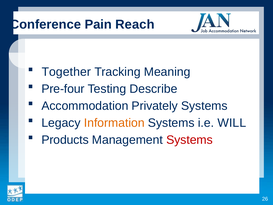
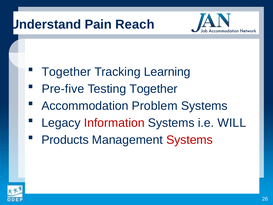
Conference: Conference -> Understand
Meaning: Meaning -> Learning
Pre-four: Pre-four -> Pre-five
Testing Describe: Describe -> Together
Privately: Privately -> Problem
Information colour: orange -> red
